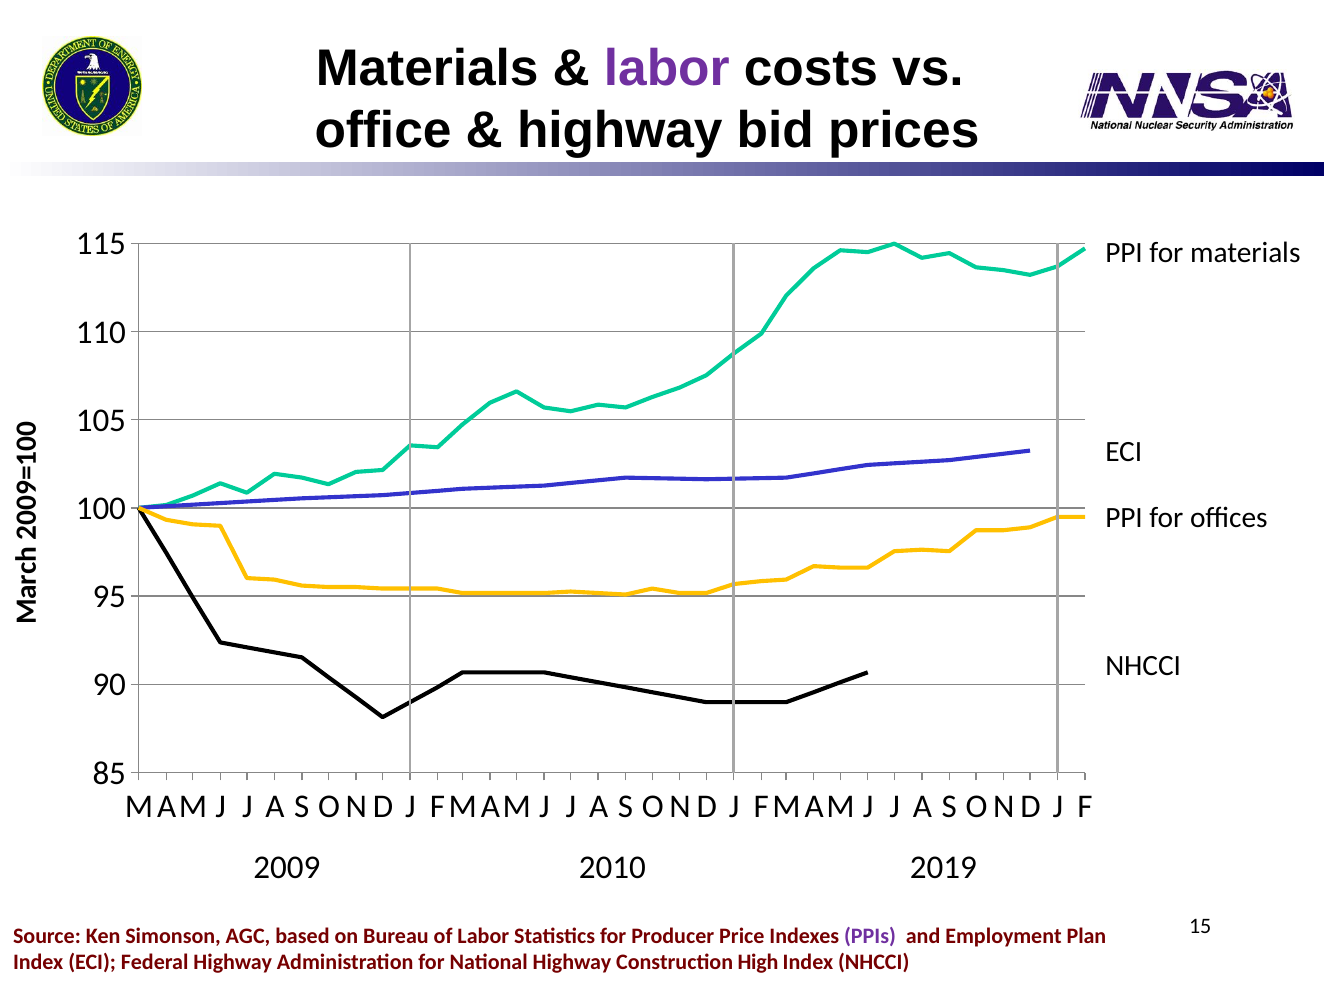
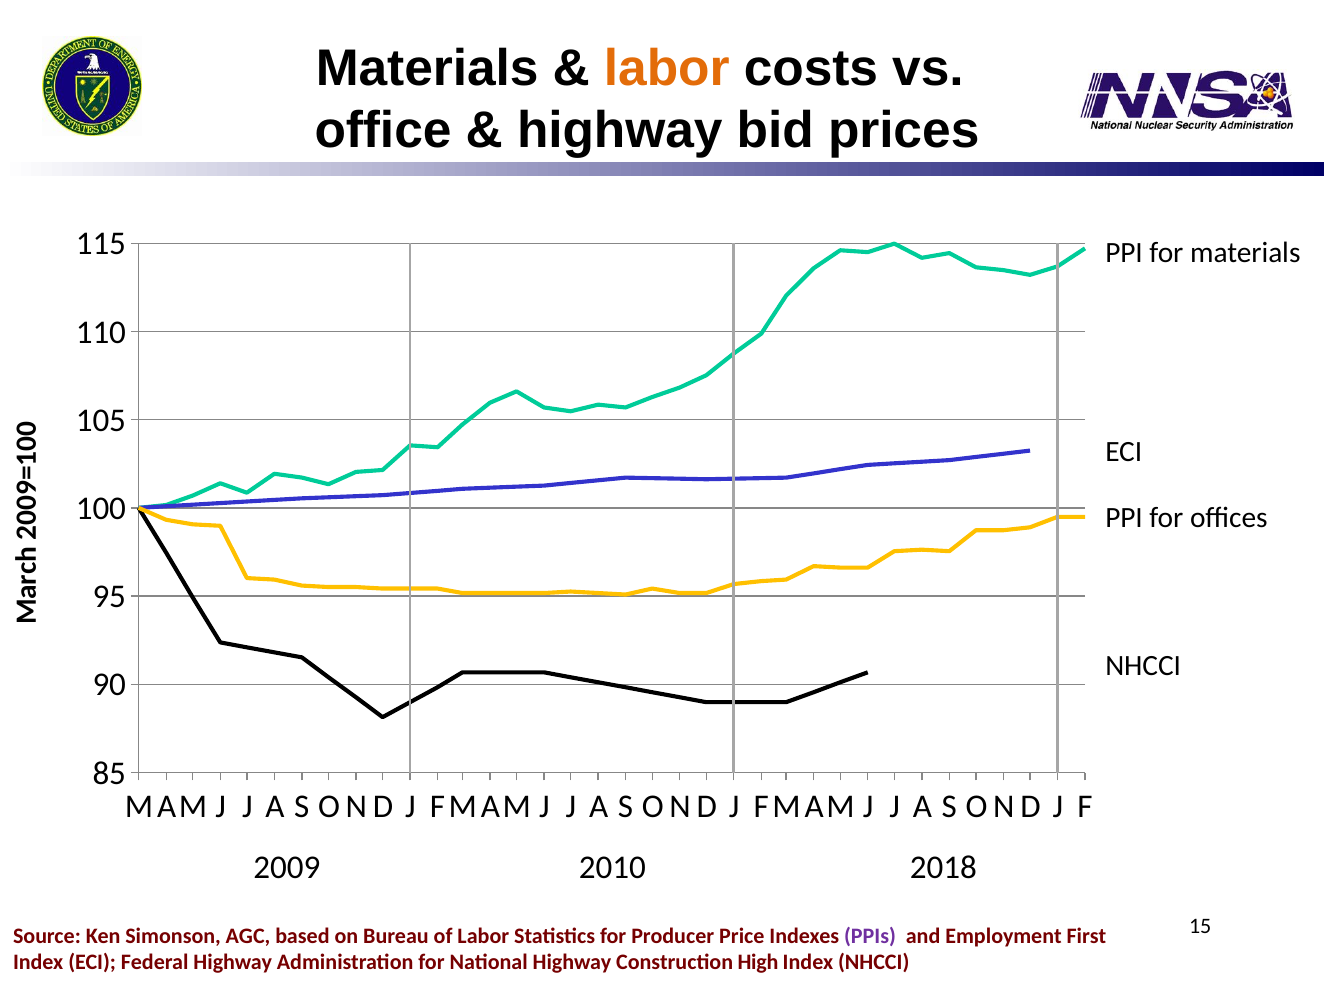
labor at (667, 68) colour: purple -> orange
2019: 2019 -> 2018
Plan: Plan -> First
